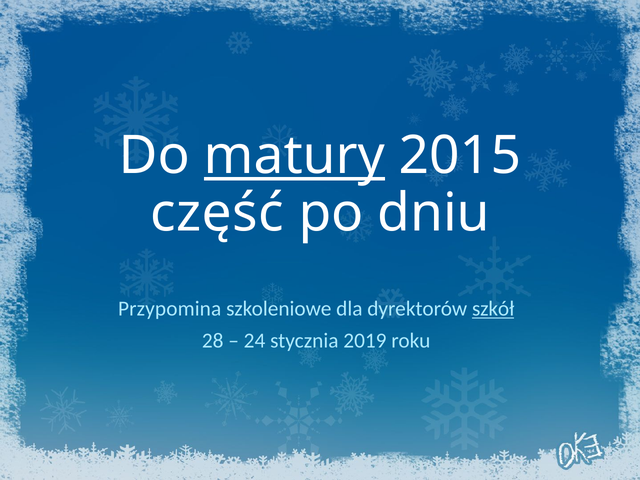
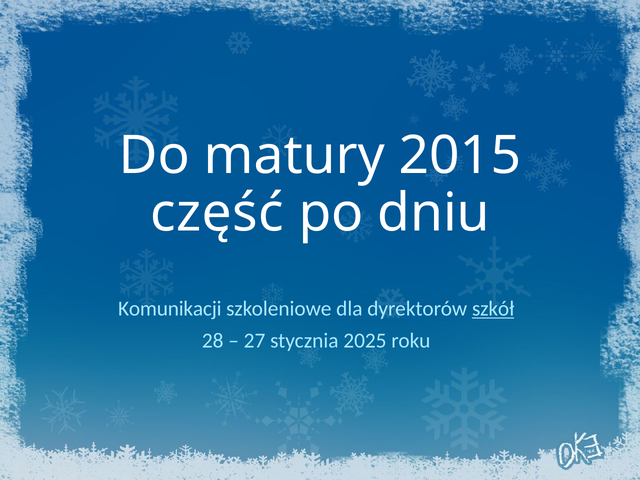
matury underline: present -> none
Przypomina: Przypomina -> Komunikacji
24: 24 -> 27
2019: 2019 -> 2025
